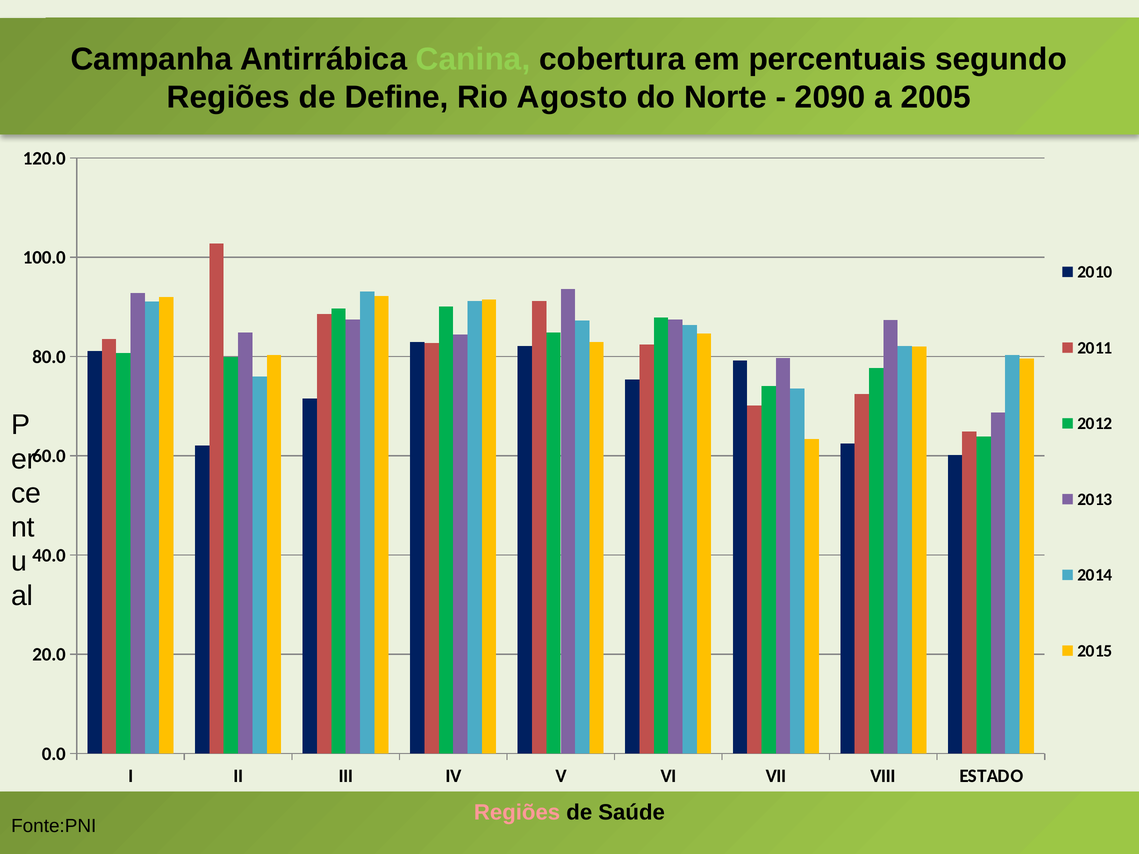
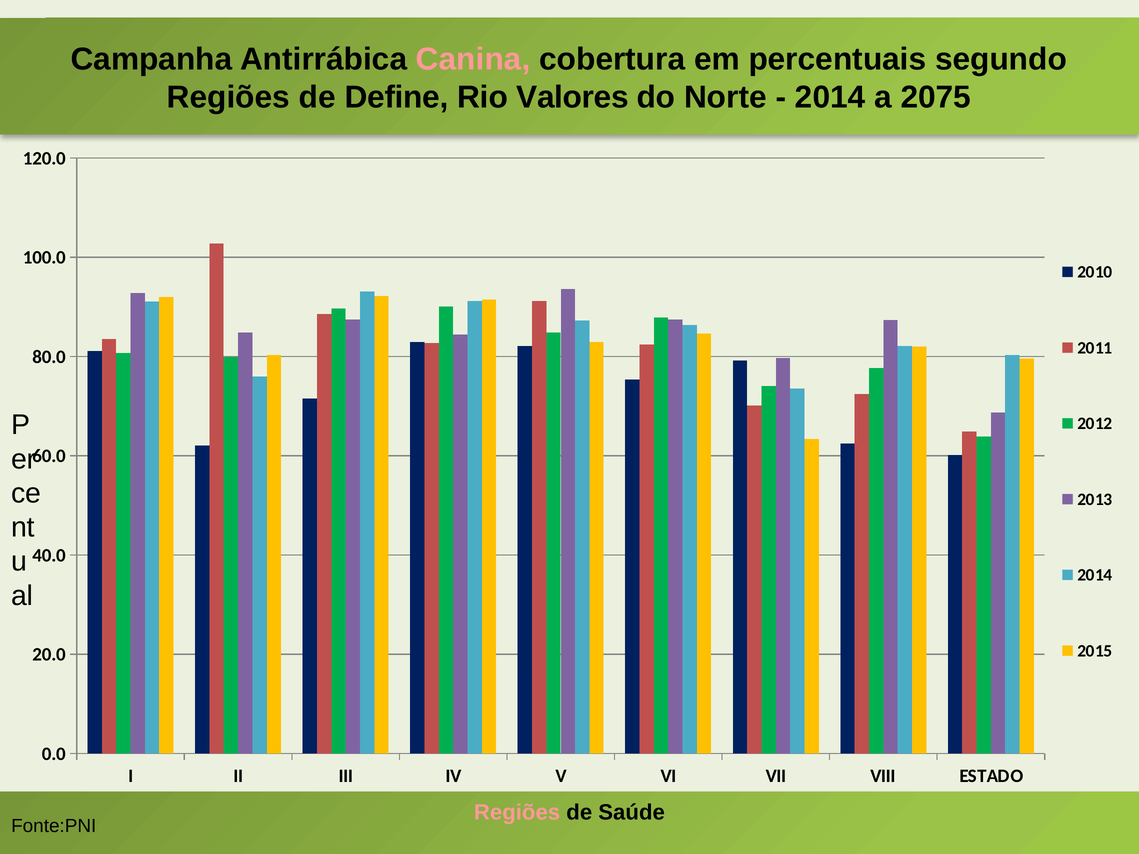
Canina colour: light green -> pink
Agosto: Agosto -> Valores
2090 at (830, 97): 2090 -> 2014
2005: 2005 -> 2075
